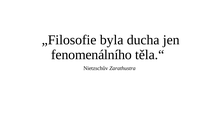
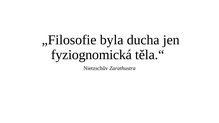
fenomenálního: fenomenálního -> fyziognomická
